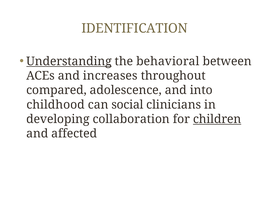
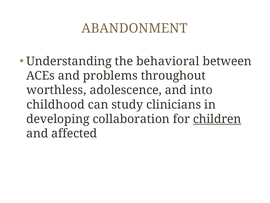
IDENTIFICATION: IDENTIFICATION -> ABANDONMENT
Understanding underline: present -> none
increases: increases -> problems
compared: compared -> worthless
social: social -> study
